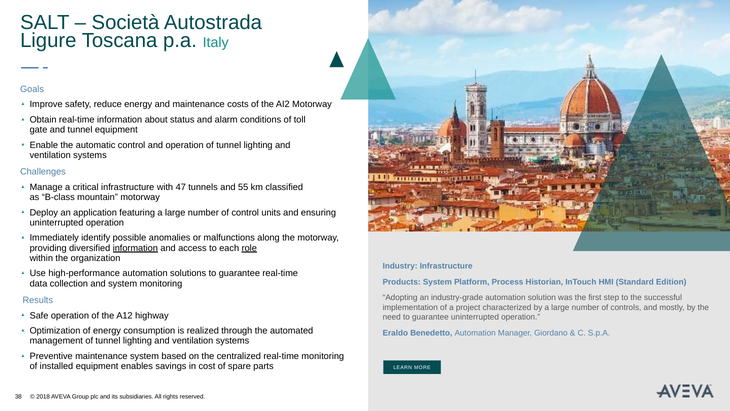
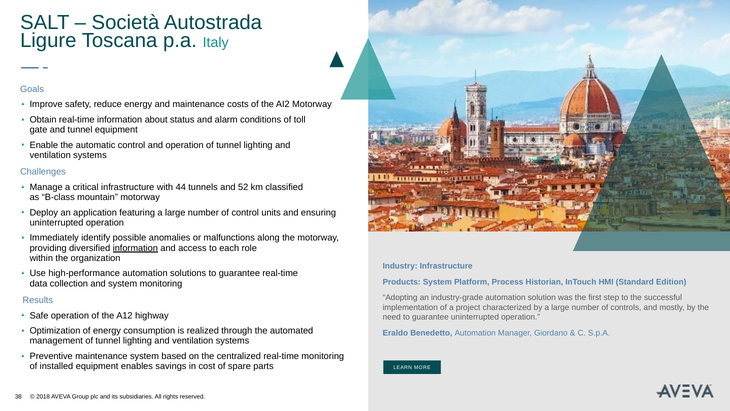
47: 47 -> 44
55: 55 -> 52
role underline: present -> none
